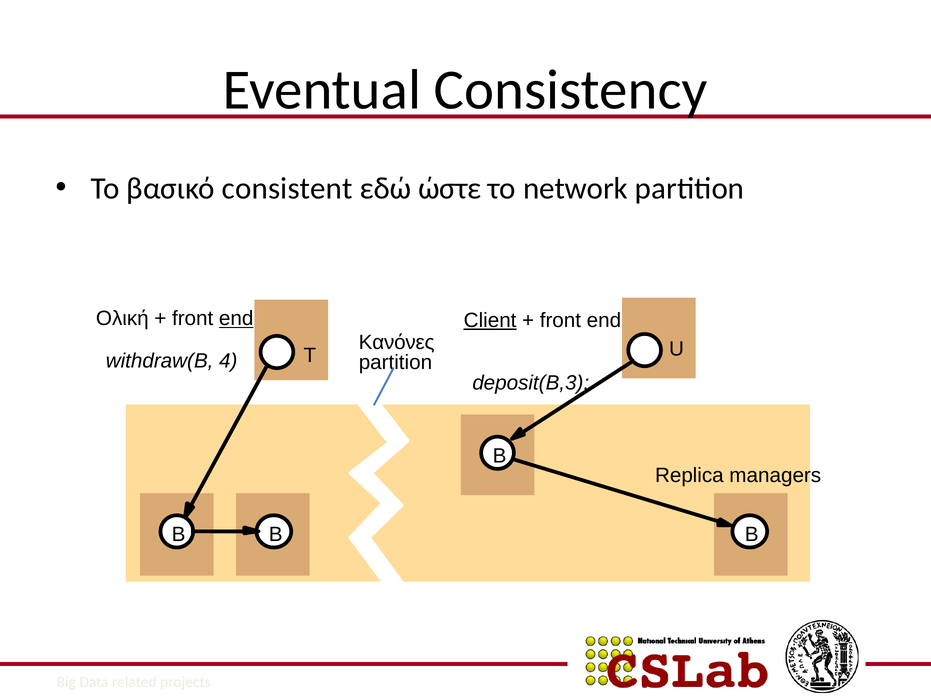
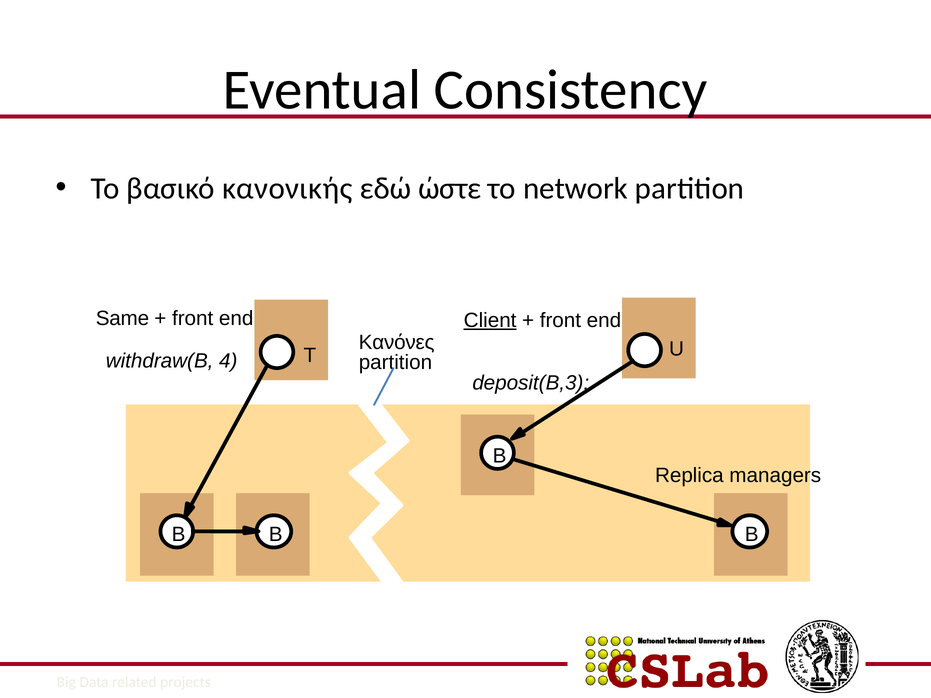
consistent: consistent -> κανονικής
Ολική: Ολική -> Same
end at (236, 319) underline: present -> none
